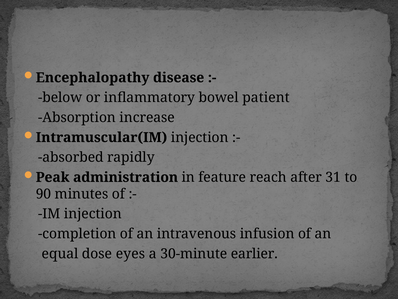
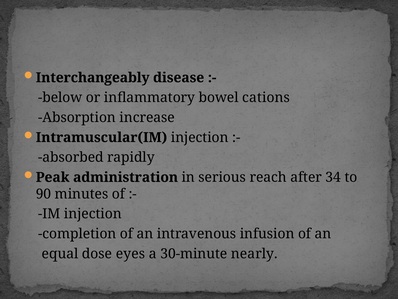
Encephalopathy: Encephalopathy -> Interchangeably
patient: patient -> cations
feature: feature -> serious
31: 31 -> 34
earlier: earlier -> nearly
